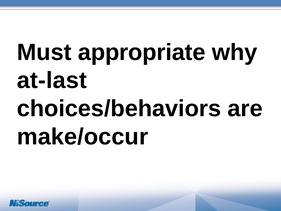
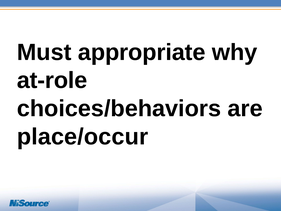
at-last: at-last -> at-role
make/occur: make/occur -> place/occur
